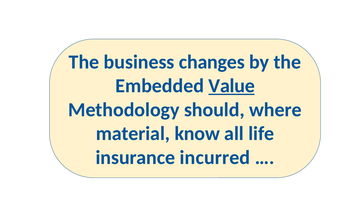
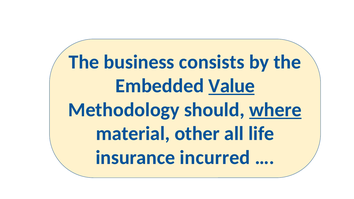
changes: changes -> consists
where underline: none -> present
know: know -> other
